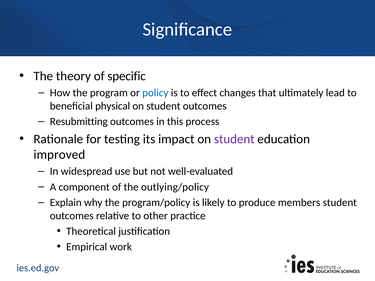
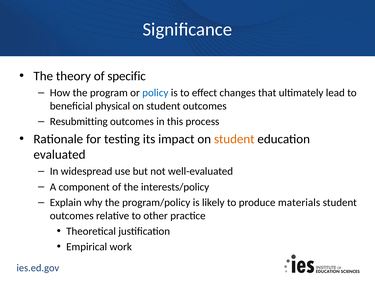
student at (234, 139) colour: purple -> orange
improved: improved -> evaluated
outlying/policy: outlying/policy -> interests/policy
members: members -> materials
